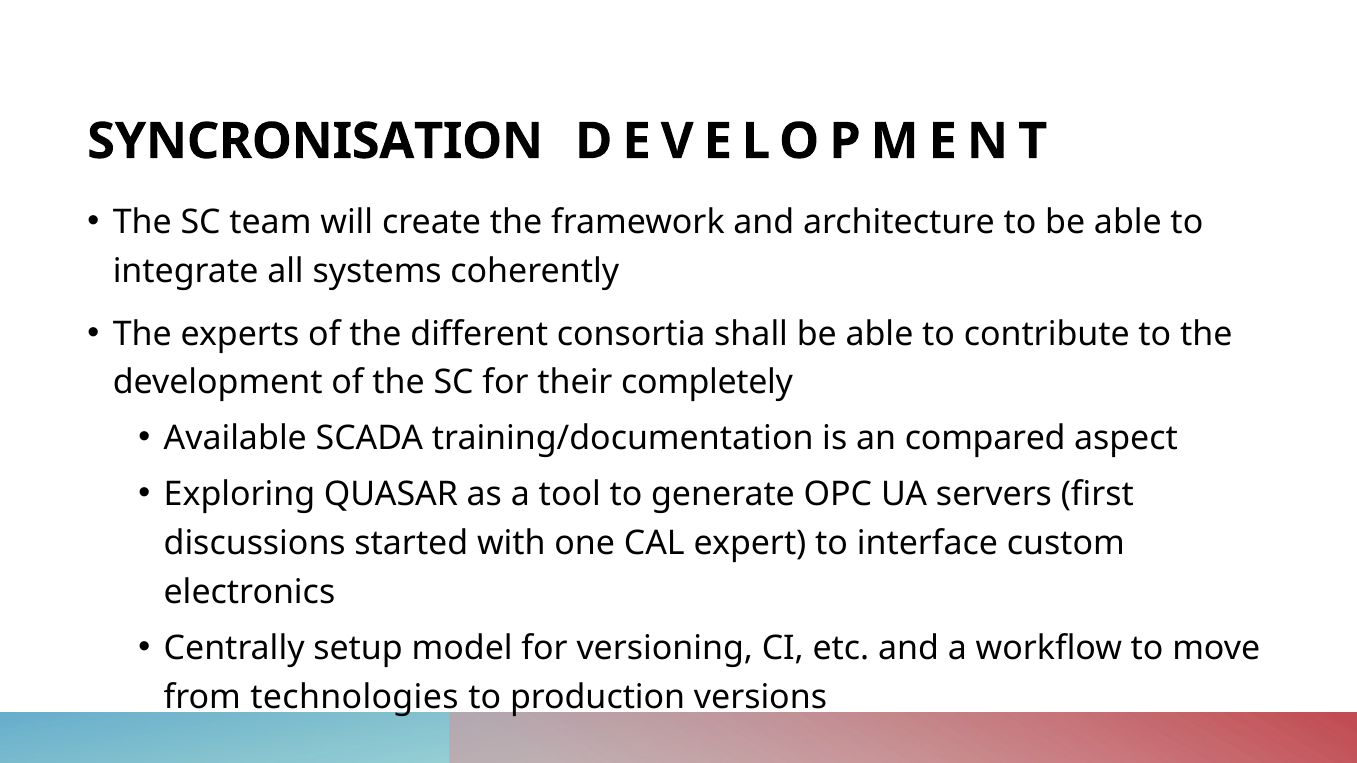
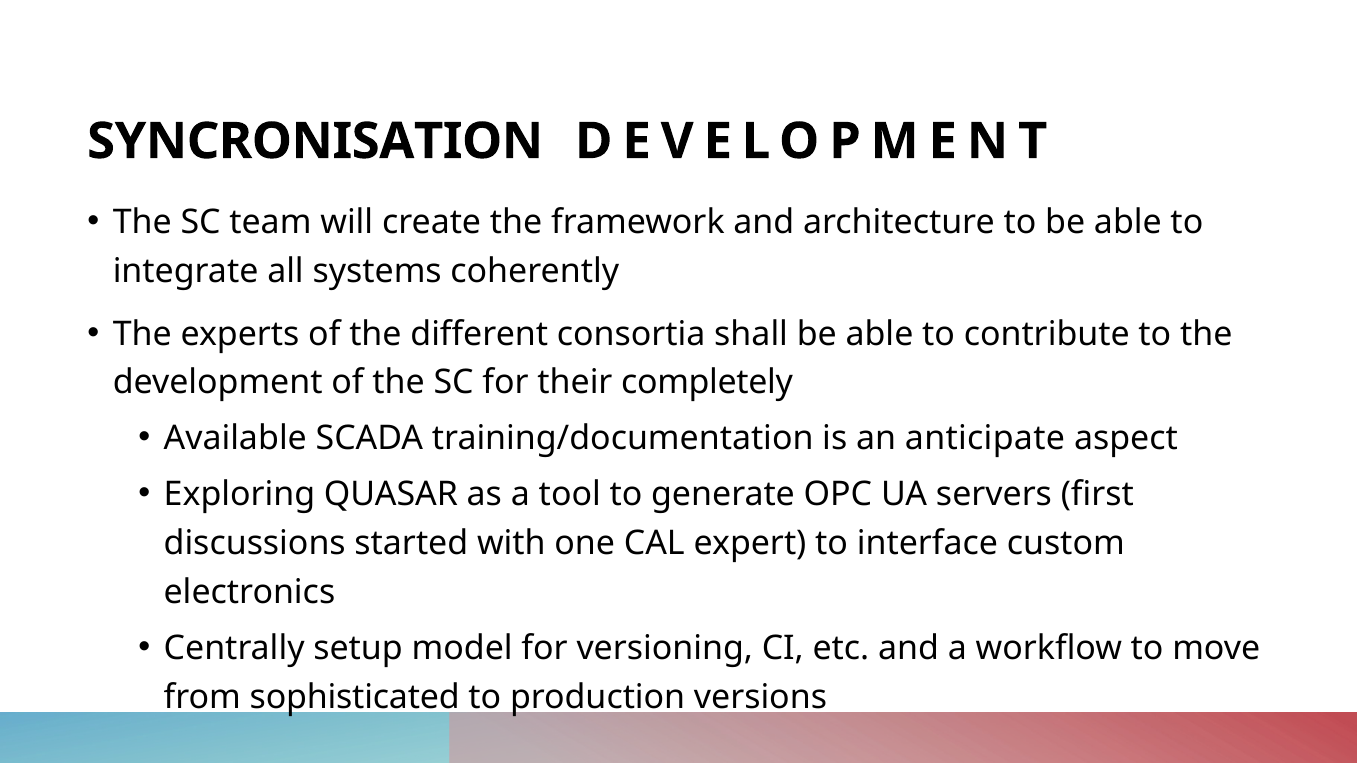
compared: compared -> anticipate
technologies: technologies -> sophisticated
